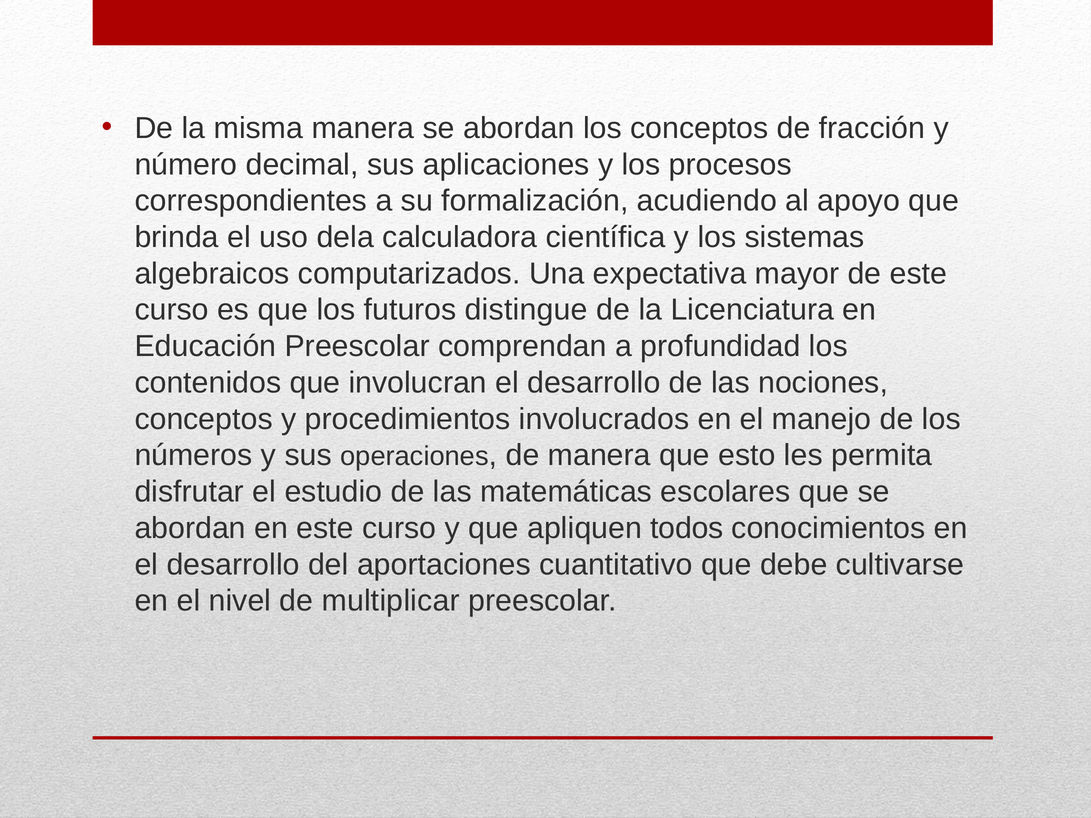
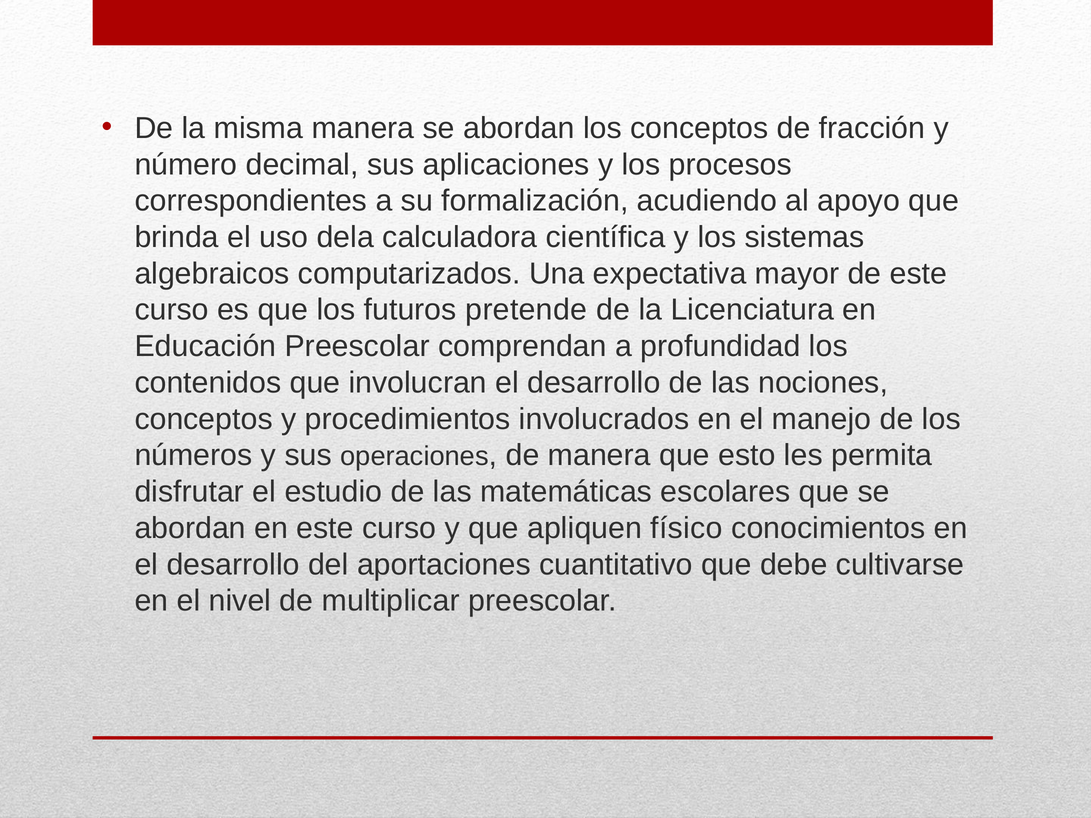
distingue: distingue -> pretende
todos: todos -> físico
